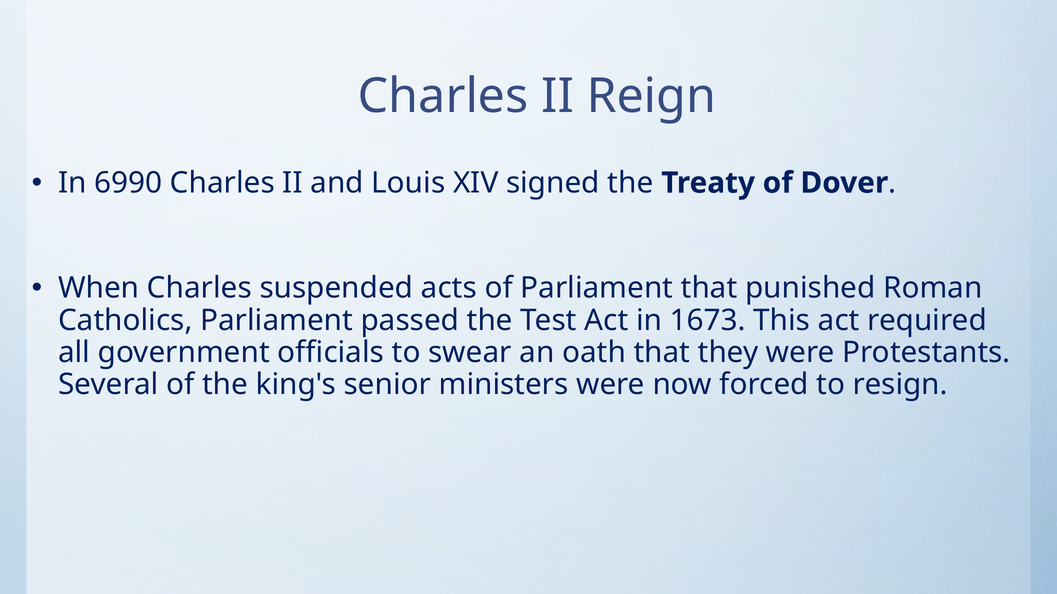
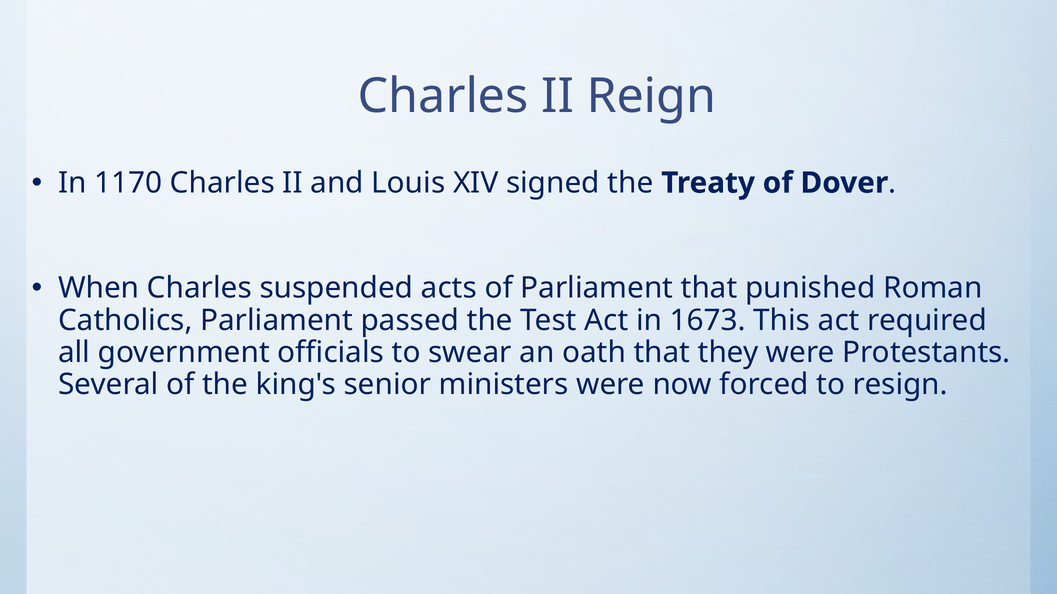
6990: 6990 -> 1170
